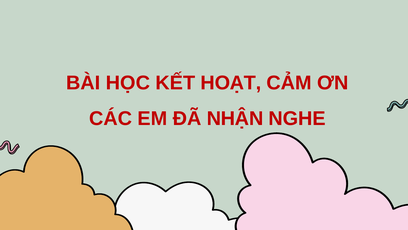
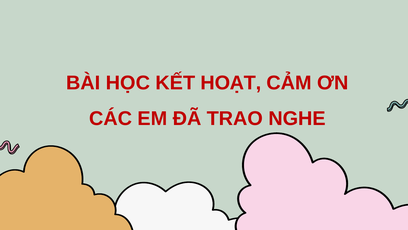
NHẬN: NHẬN -> TRAO
